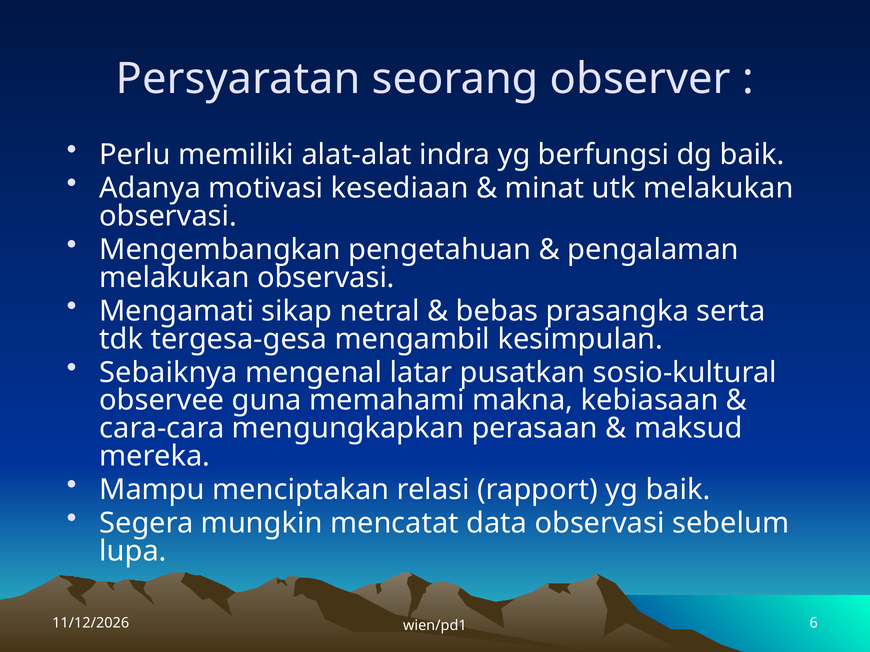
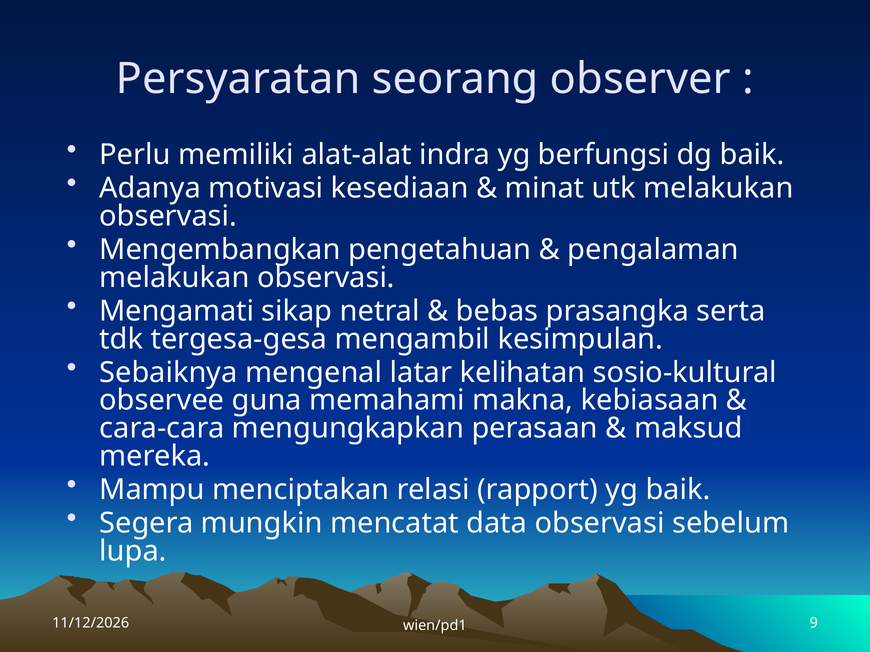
pusatkan: pusatkan -> kelihatan
6: 6 -> 9
